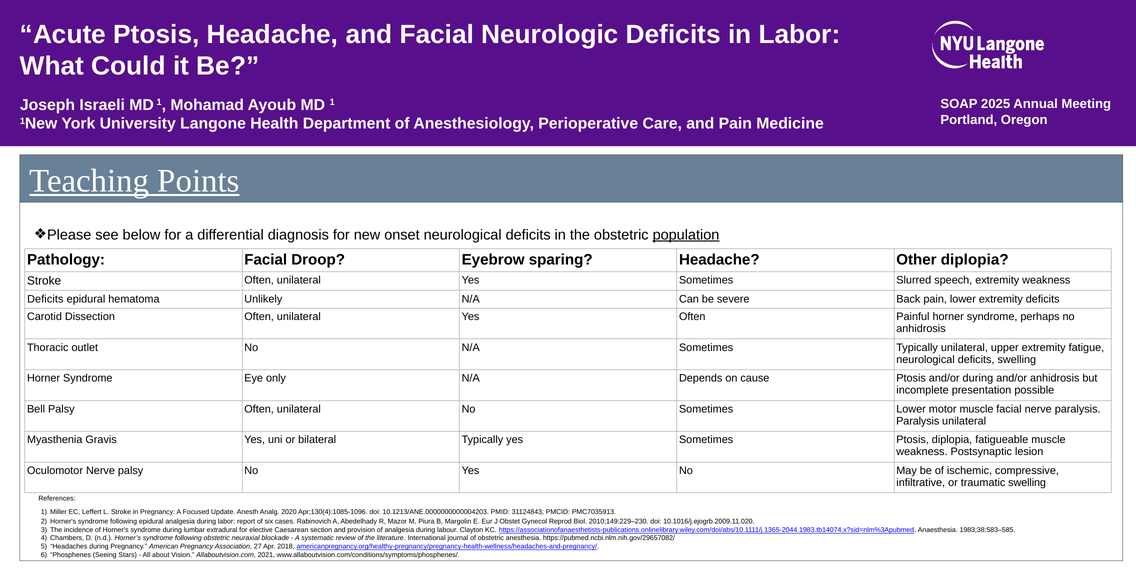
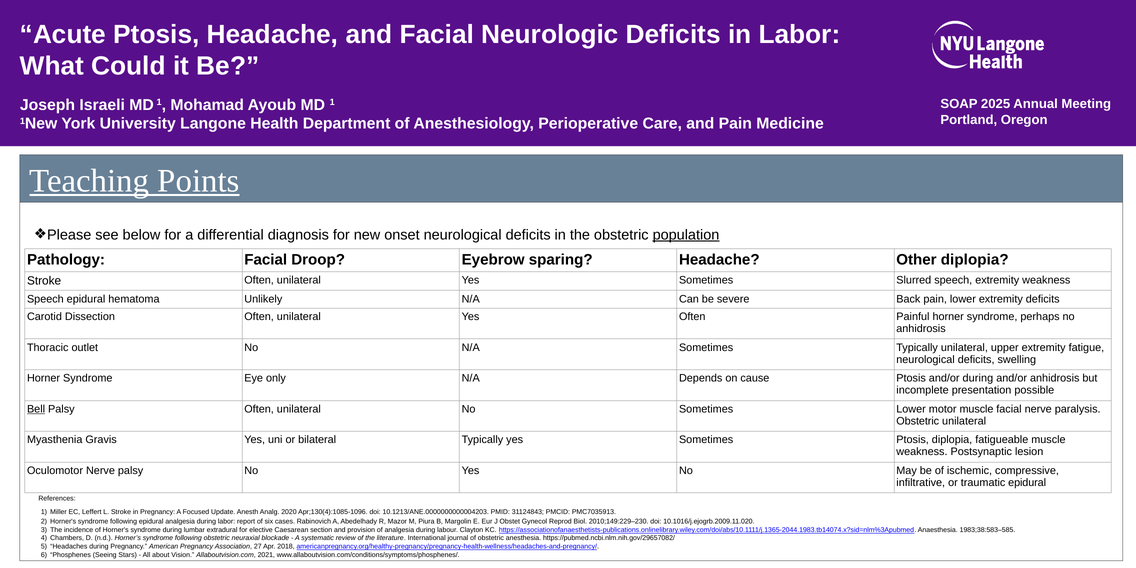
Deficits at (45, 299): Deficits -> Speech
Bell underline: none -> present
Paralysis at (918, 421): Paralysis -> Obstetric
traumatic swelling: swelling -> epidural
